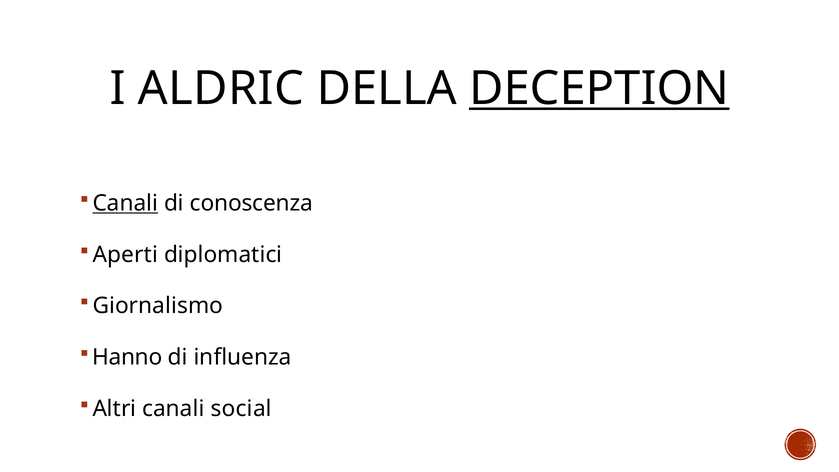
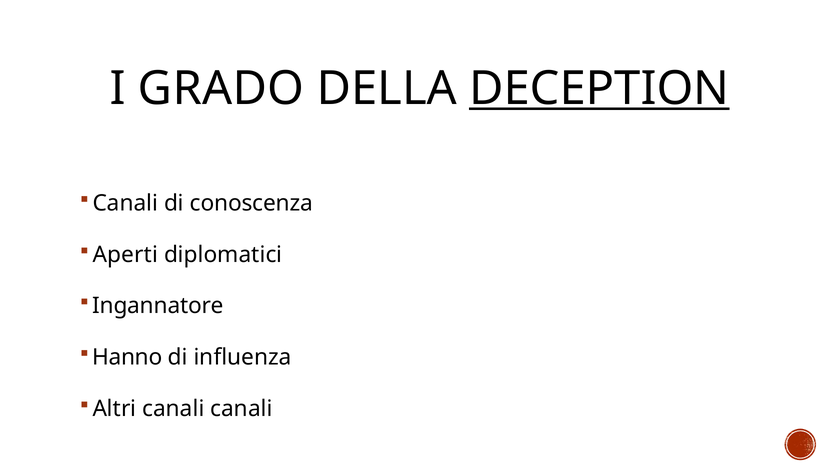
ALDRIC: ALDRIC -> GRADO
Canali at (125, 203) underline: present -> none
Giornalismo: Giornalismo -> Ingannatore
canali social: social -> canali
